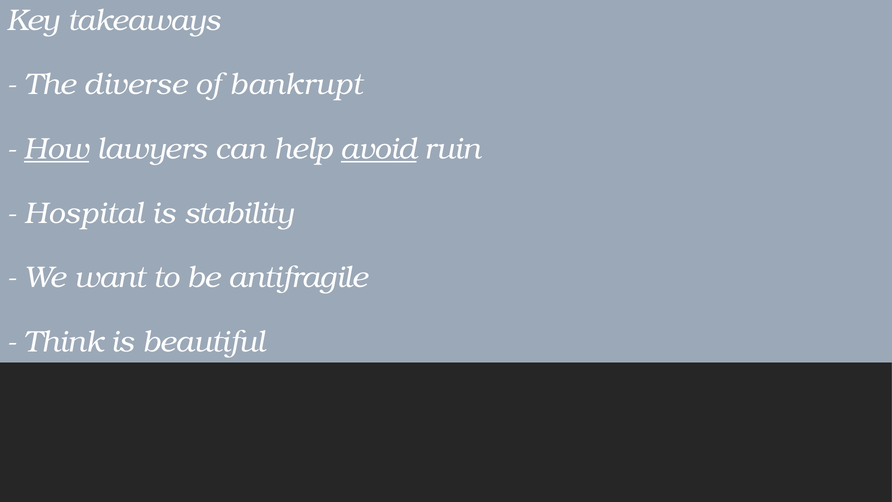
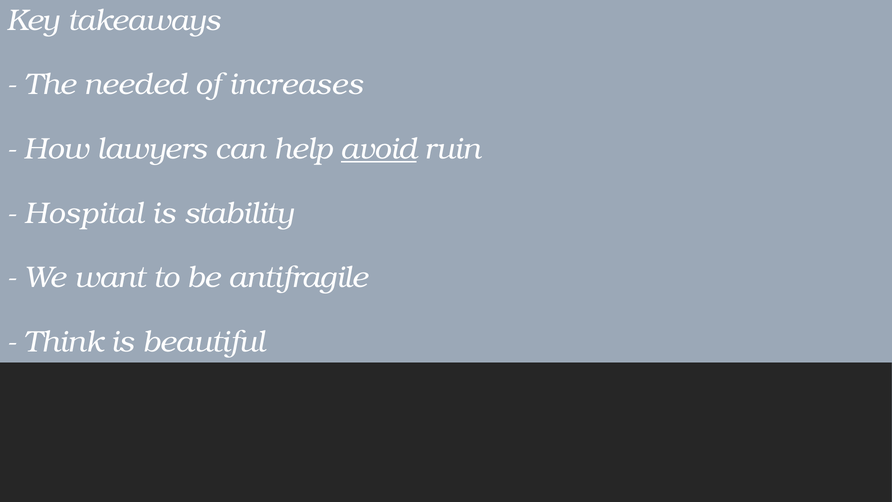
diverse: diverse -> needed
bankrupt: bankrupt -> increases
How underline: present -> none
